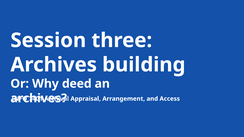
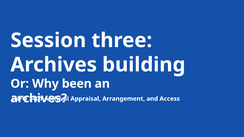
deed: deed -> been
